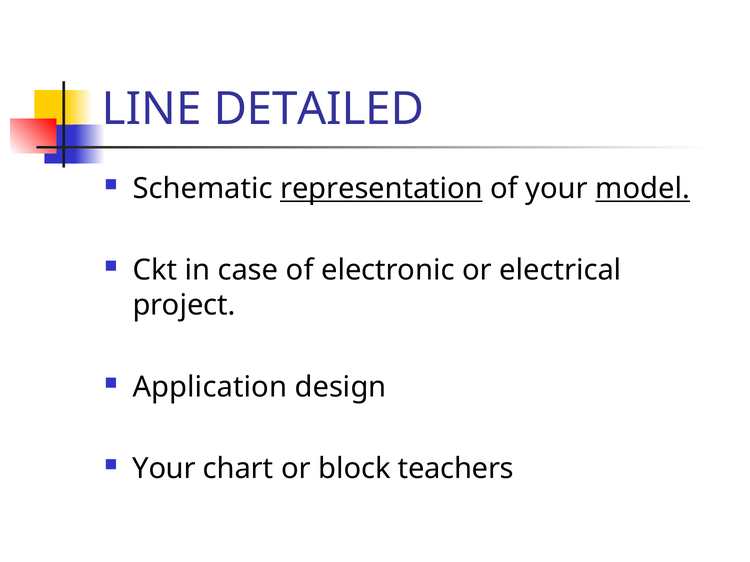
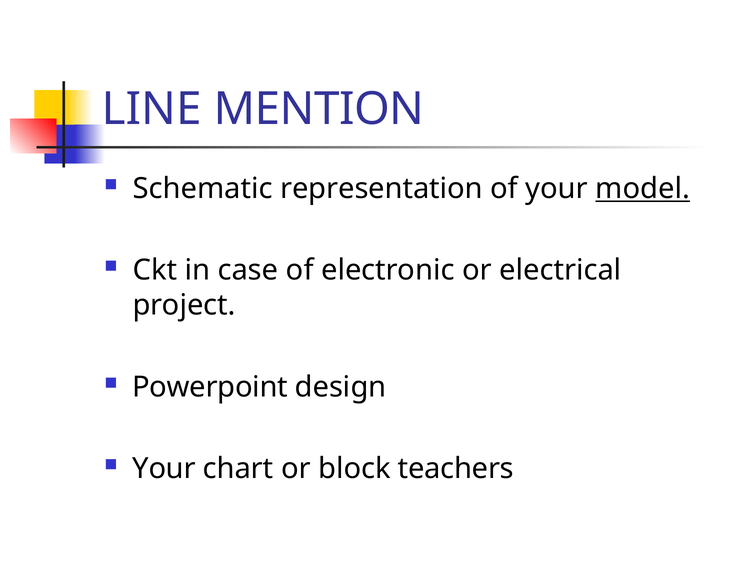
DETAILED: DETAILED -> MENTION
representation underline: present -> none
Application: Application -> Powerpoint
